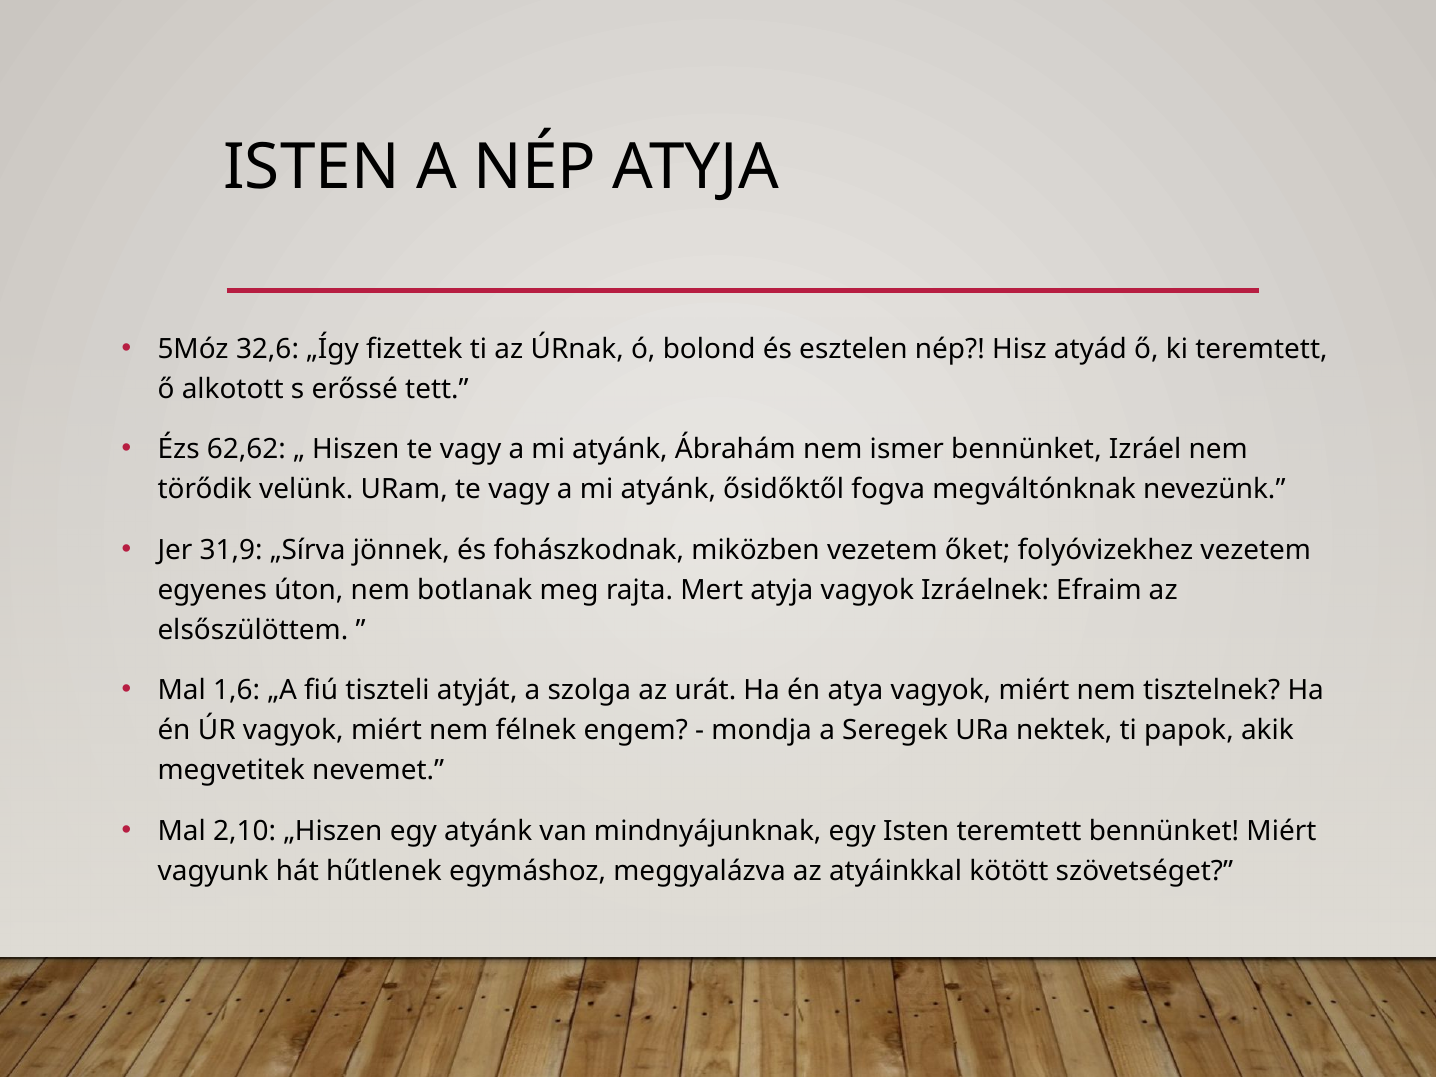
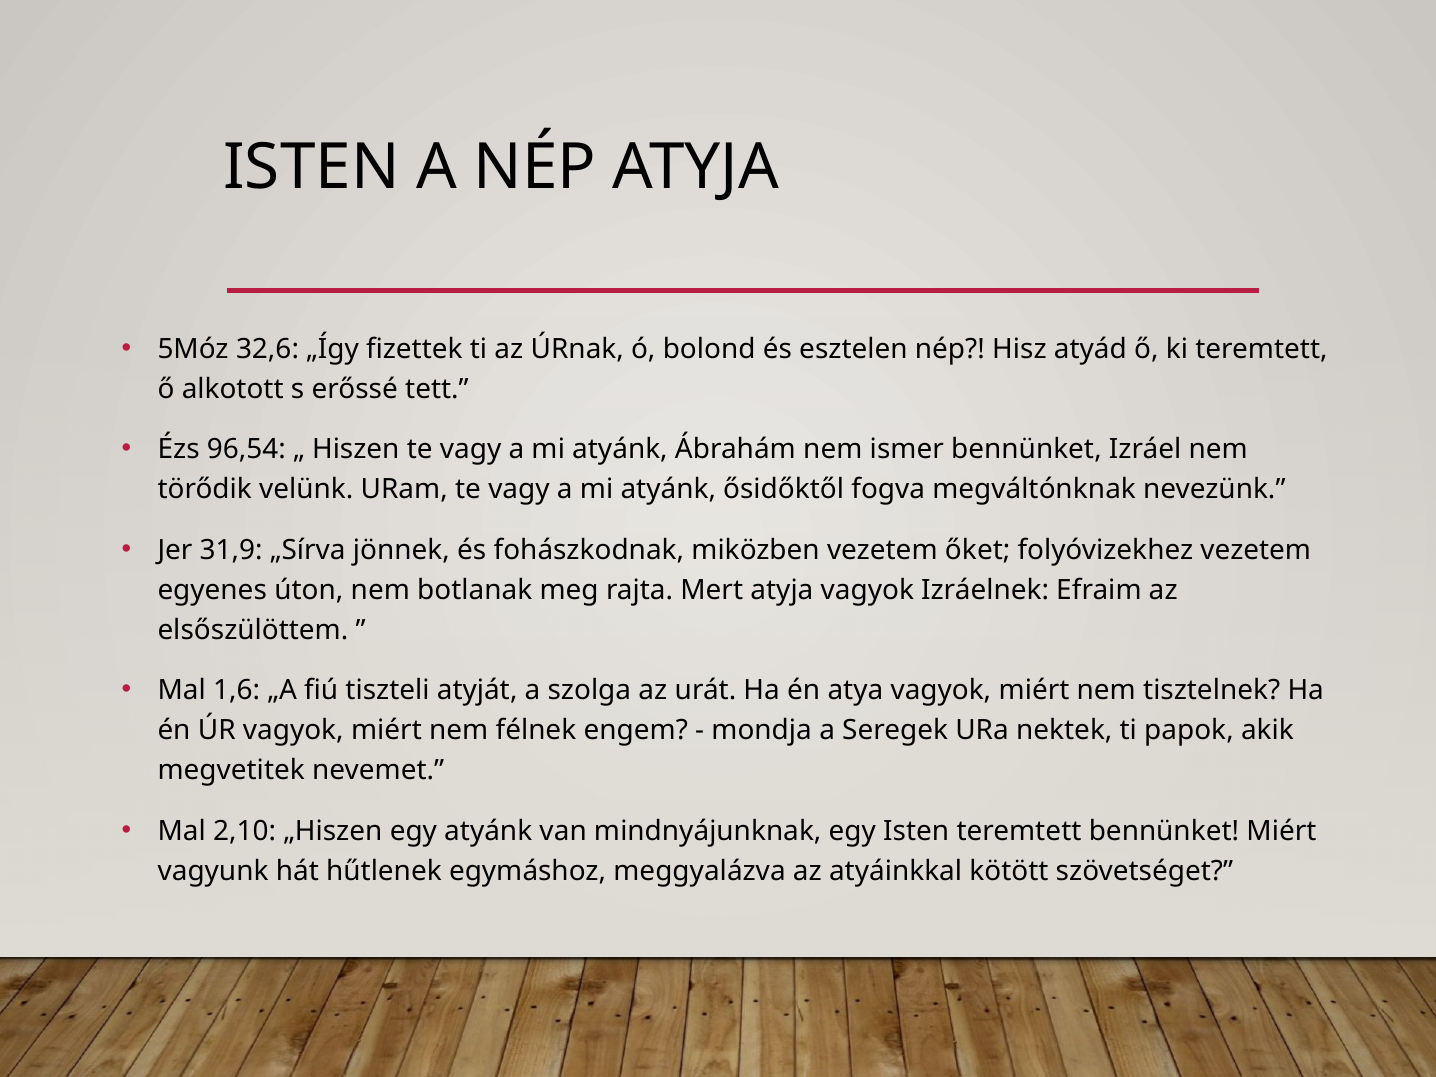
62,62: 62,62 -> 96,54
